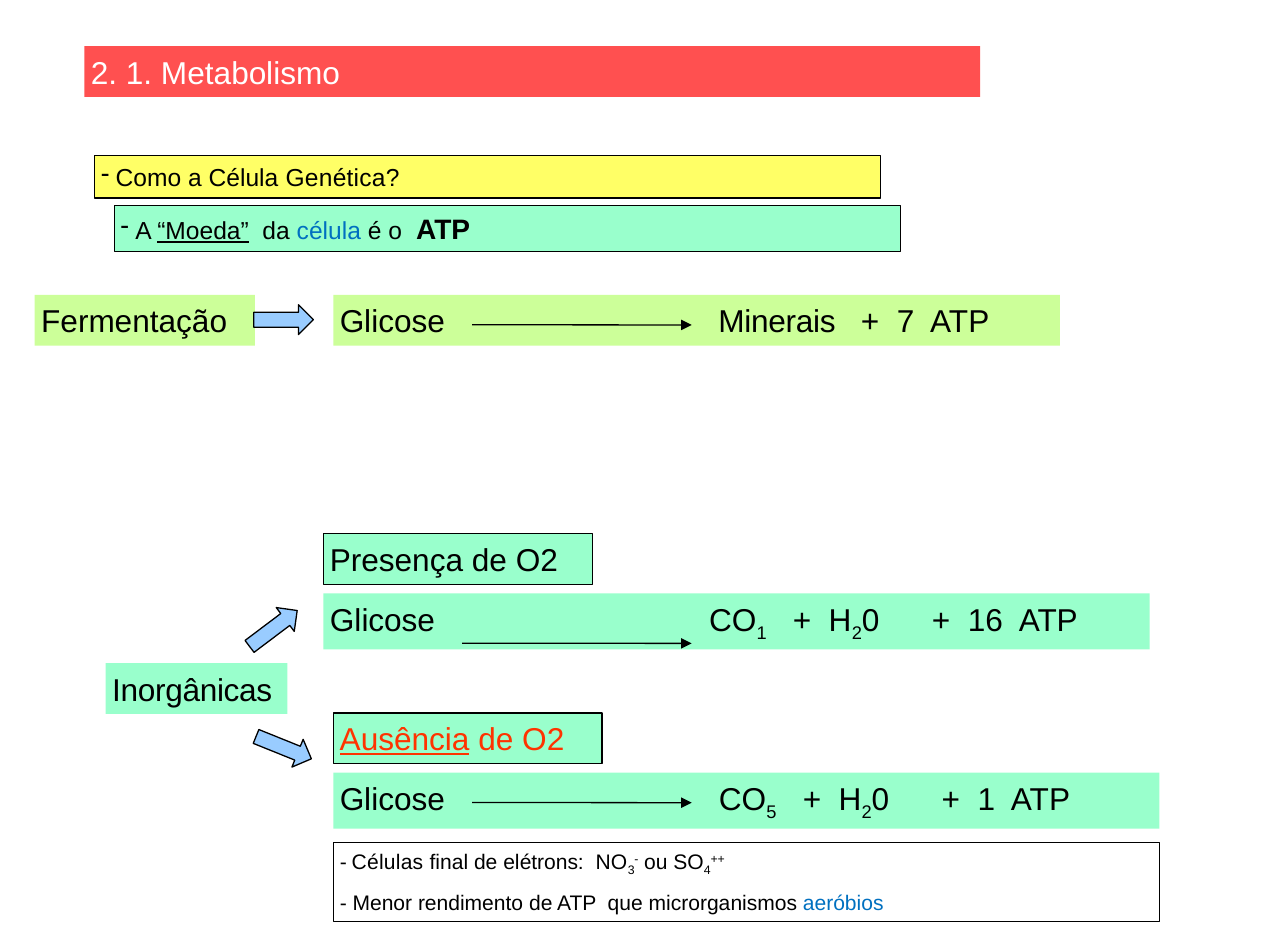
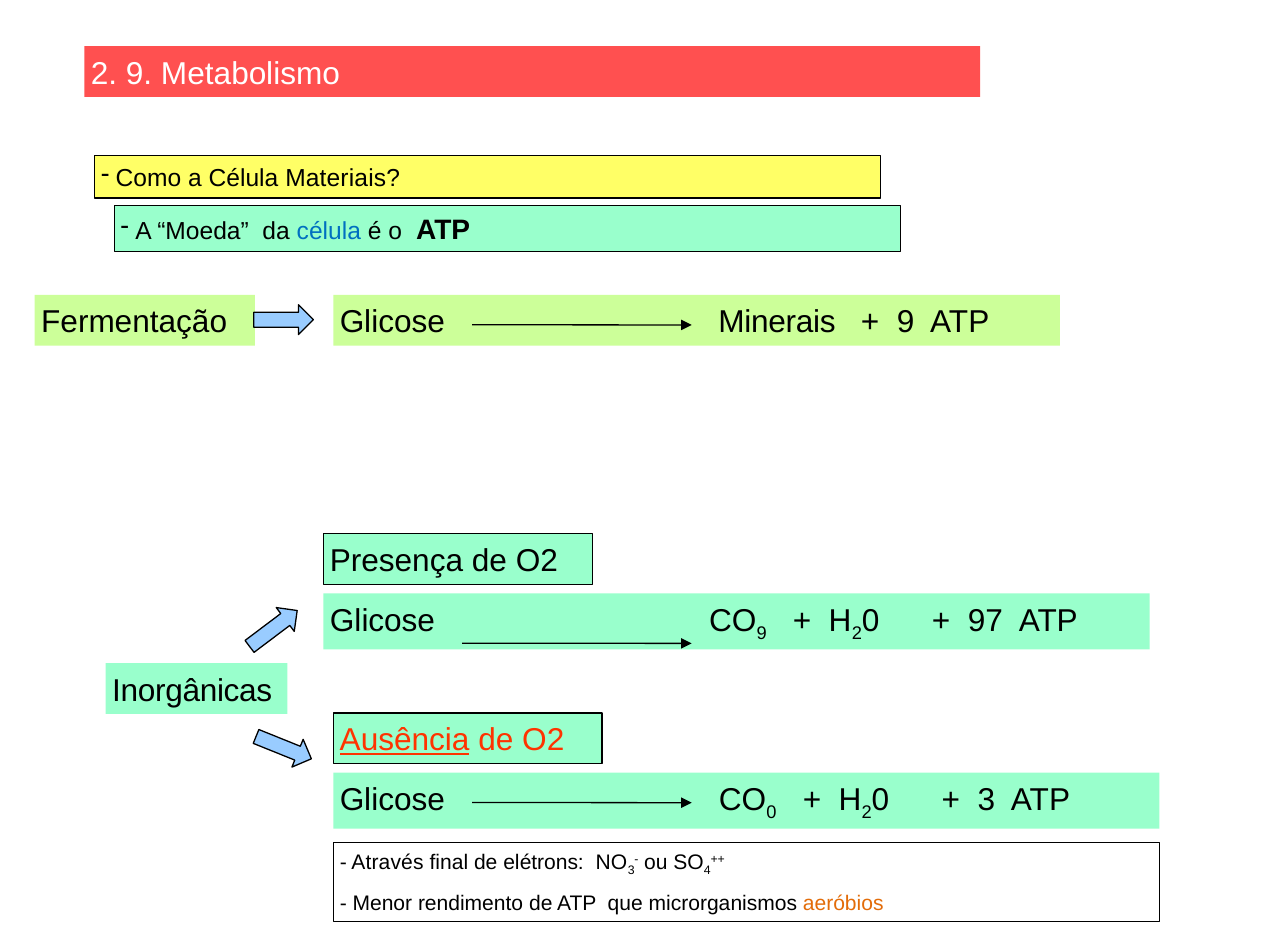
2 1: 1 -> 9
Genética: Genética -> Materiais
Moeda underline: present -> none
7 at (906, 323): 7 -> 9
1 at (762, 633): 1 -> 9
16: 16 -> 97
5 at (771, 813): 5 -> 0
1 at (986, 800): 1 -> 3
Células: Células -> Através
aeróbios colour: blue -> orange
